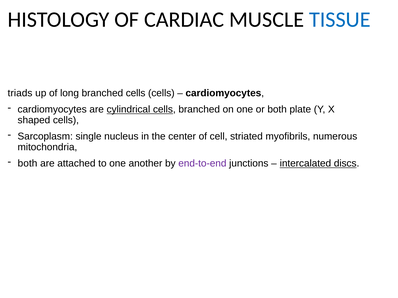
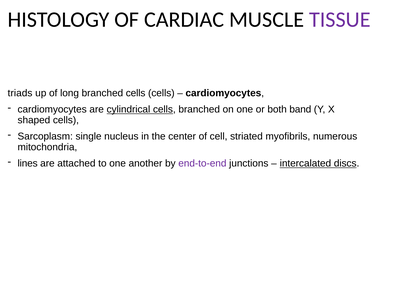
TISSUE colour: blue -> purple
plate: plate -> band
both at (28, 164): both -> lines
